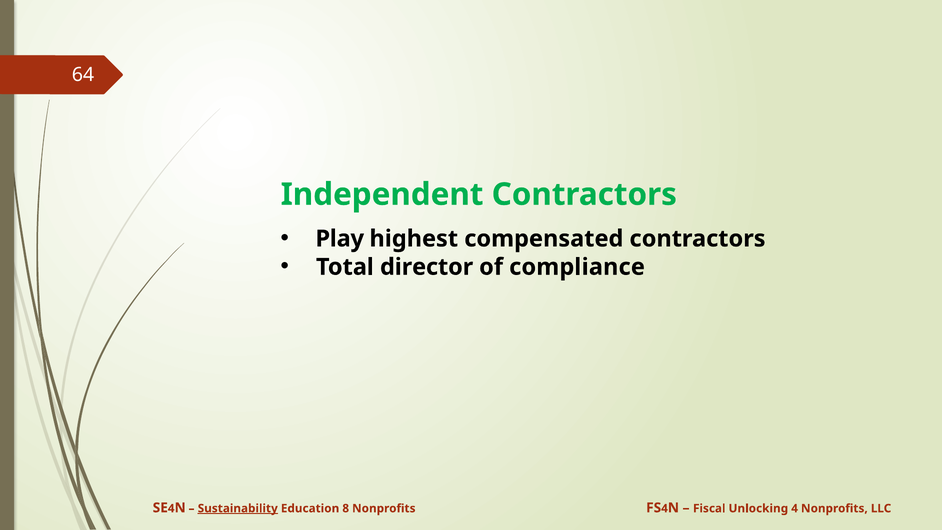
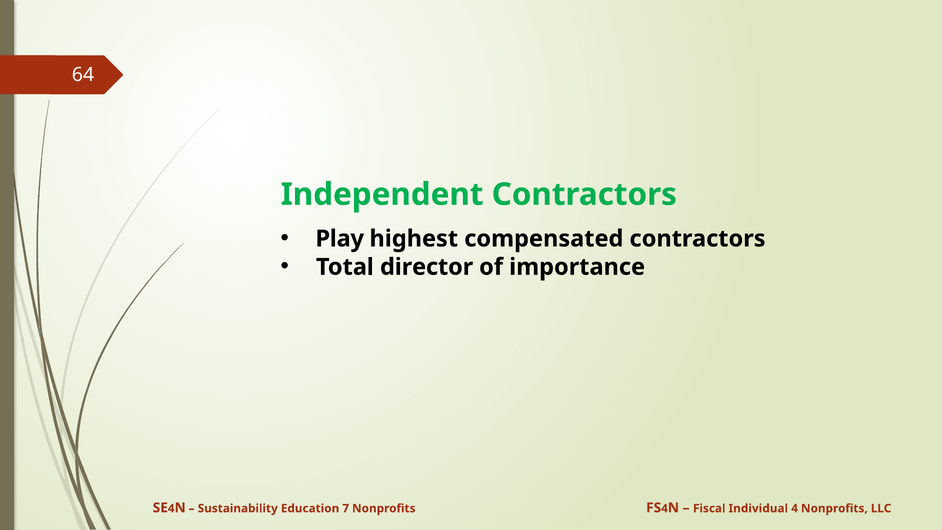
compliance: compliance -> importance
Sustainability underline: present -> none
8: 8 -> 7
Unlocking: Unlocking -> Individual
